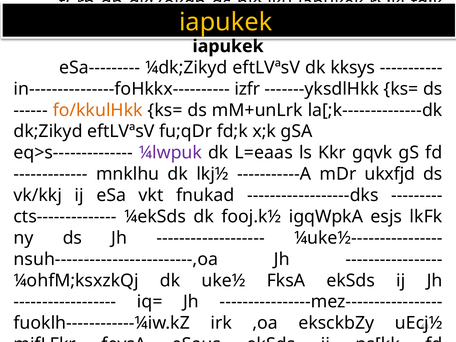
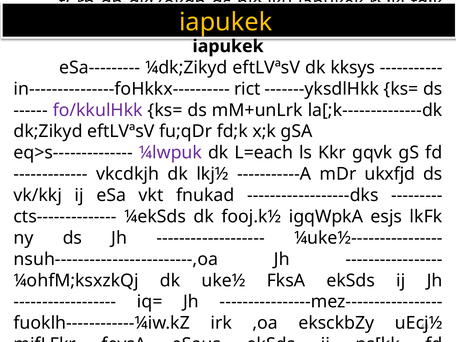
izfr: izfr -> rict
fo/kkulHkk colour: orange -> purple
L=eaas: L=eaas -> L=each
mnklhu: mnklhu -> vkcdkjh
